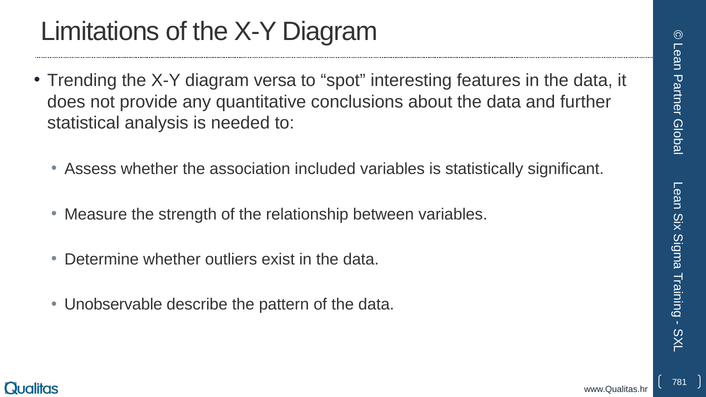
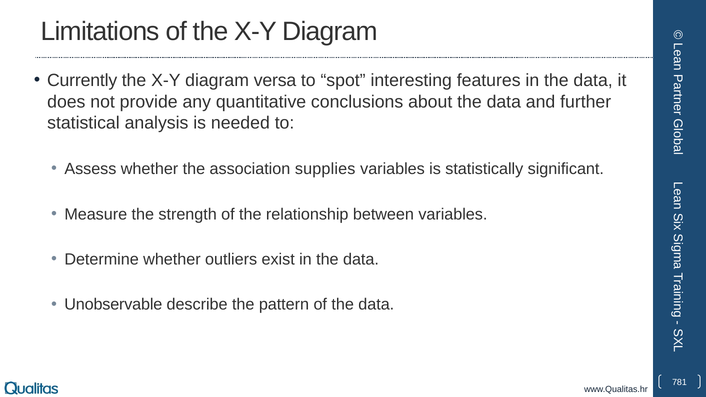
Trending: Trending -> Currently
included: included -> supplies
